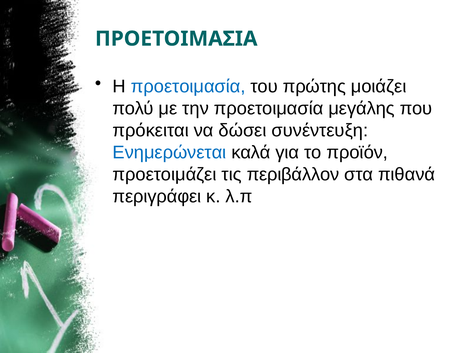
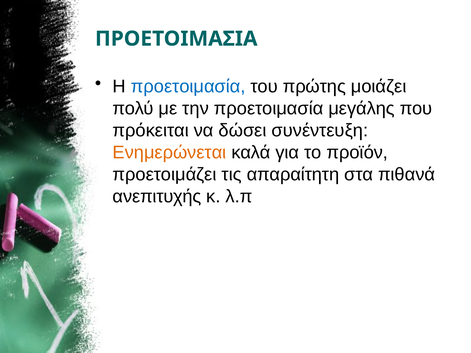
Ενημερώνεται colour: blue -> orange
περιβάλλον: περιβάλλον -> απαραίτητη
περιγράφει: περιγράφει -> ανεπιτυχής
